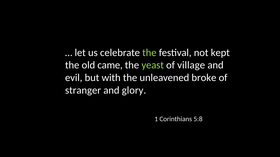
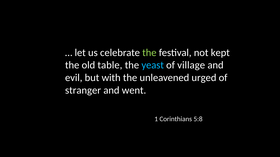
came: came -> table
yeast colour: light green -> light blue
broke: broke -> urged
glory: glory -> went
